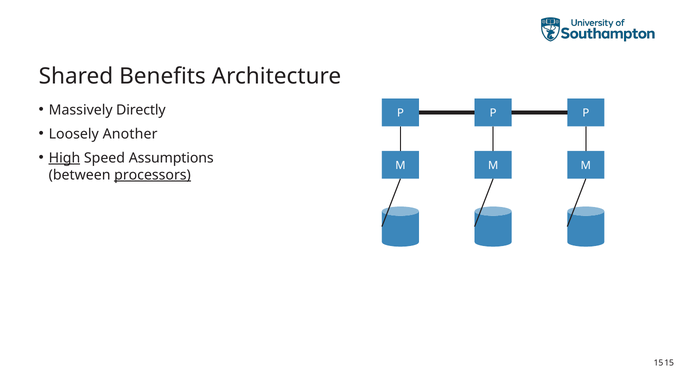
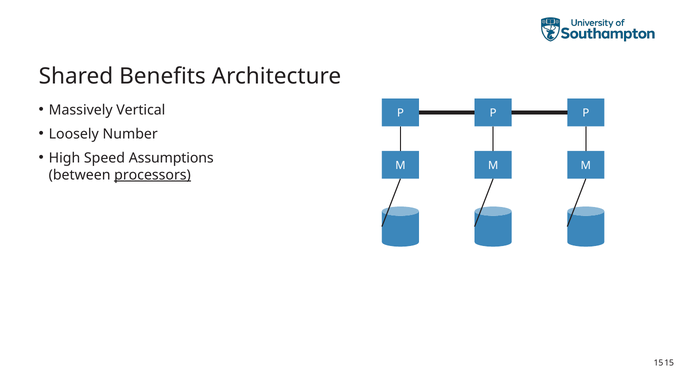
Directly: Directly -> Vertical
Another: Another -> Number
High underline: present -> none
